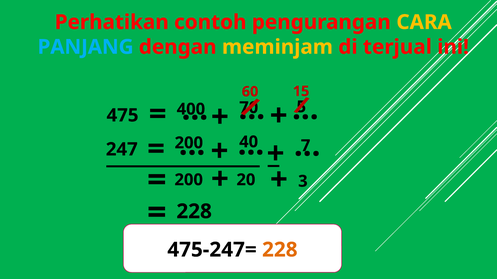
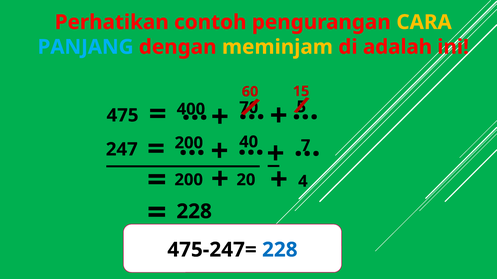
terjual: terjual -> adalah
3: 3 -> 4
228 at (280, 250) colour: orange -> blue
